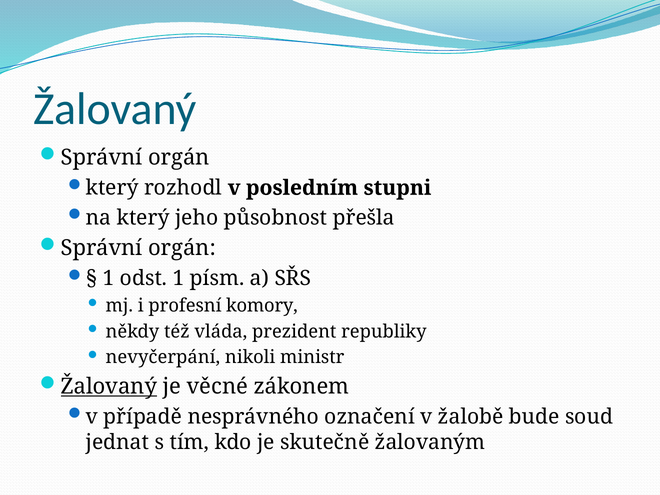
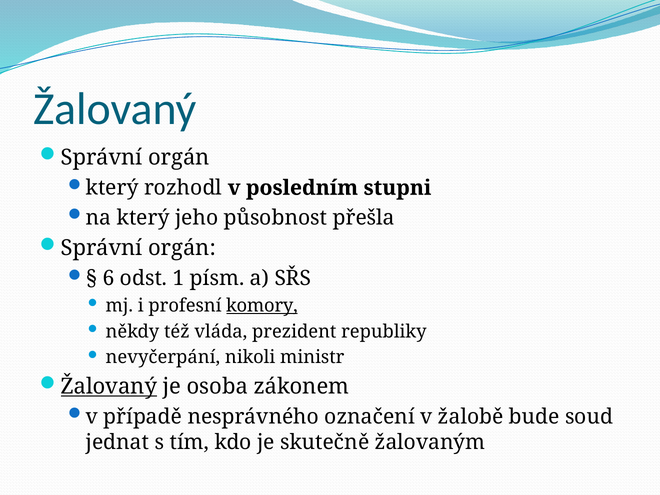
1 at (109, 278): 1 -> 6
komory underline: none -> present
věcné: věcné -> osoba
